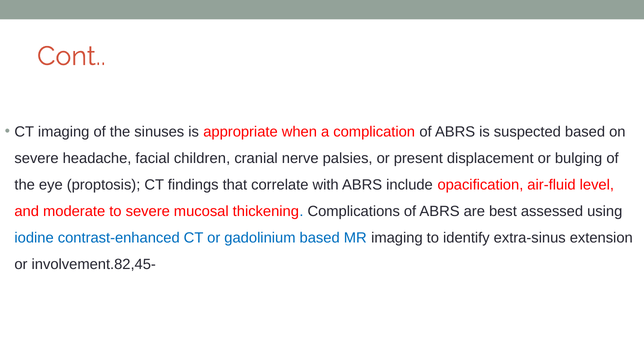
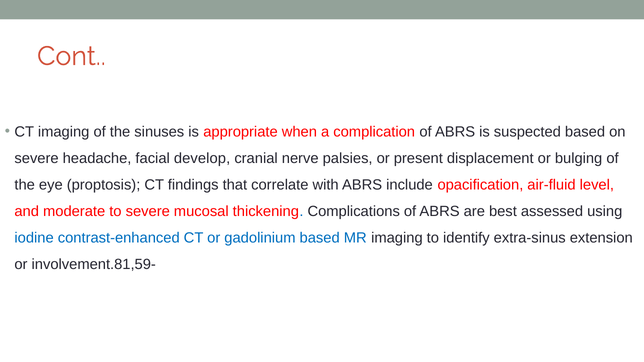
children: children -> develop
involvement.82,45-: involvement.82,45- -> involvement.81,59-
